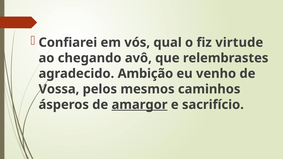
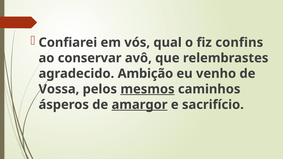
virtude: virtude -> confins
chegando: chegando -> conservar
mesmos underline: none -> present
